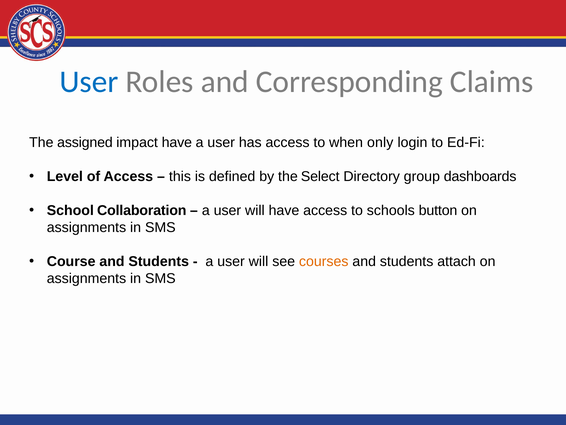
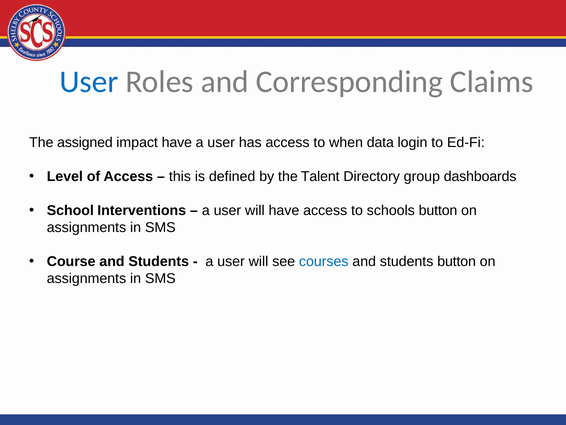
only: only -> data
Select: Select -> Talent
Collaboration: Collaboration -> Interventions
courses colour: orange -> blue
students attach: attach -> button
